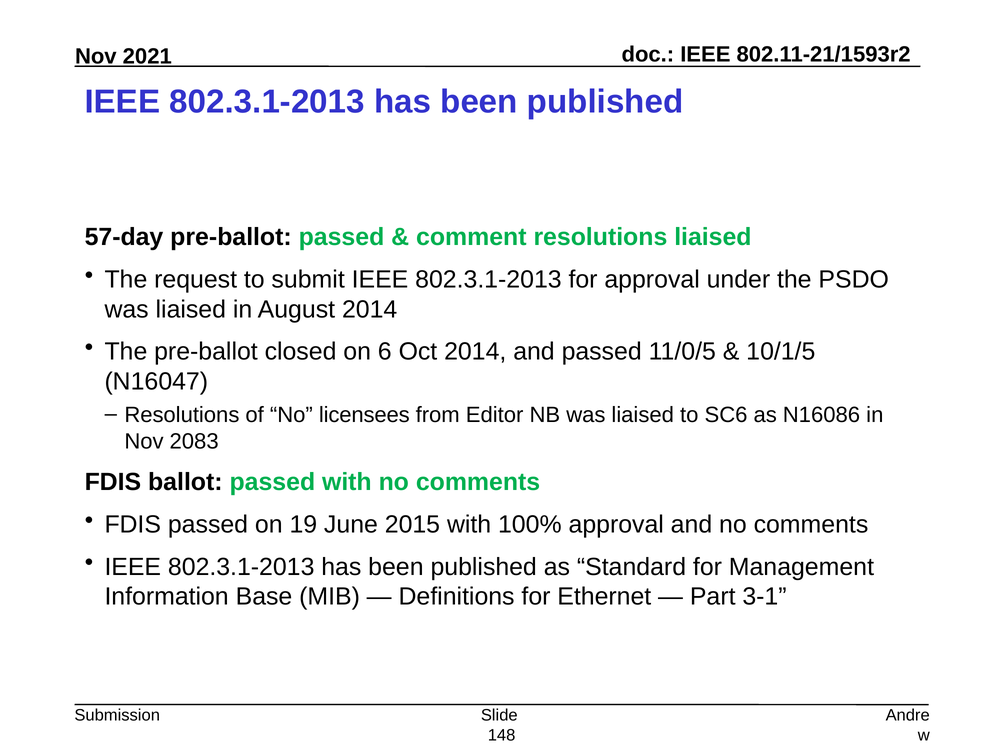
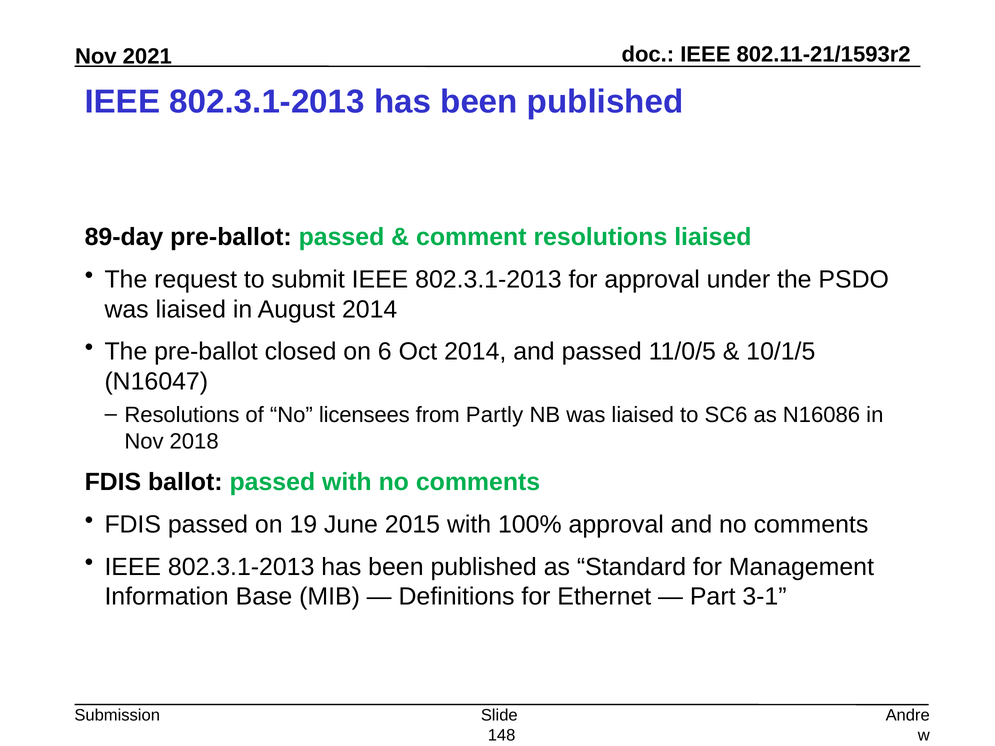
57-day: 57-day -> 89-day
Editor: Editor -> Partly
2083: 2083 -> 2018
